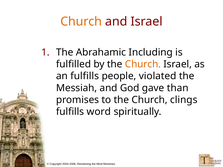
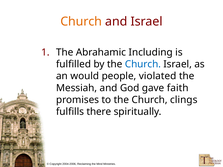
Church at (143, 64) colour: orange -> blue
an fulfills: fulfills -> would
than: than -> faith
word: word -> there
